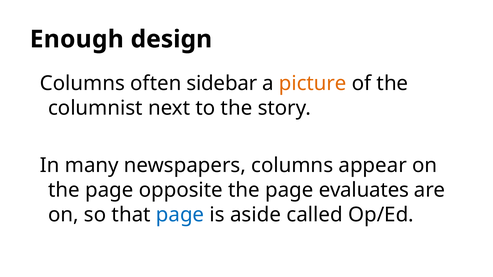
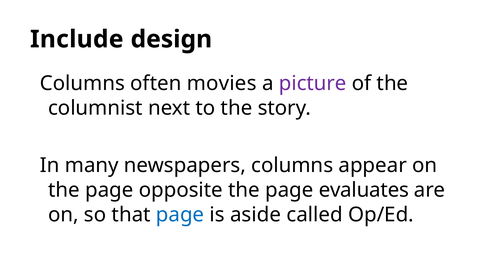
Enough: Enough -> Include
sidebar: sidebar -> movies
picture colour: orange -> purple
